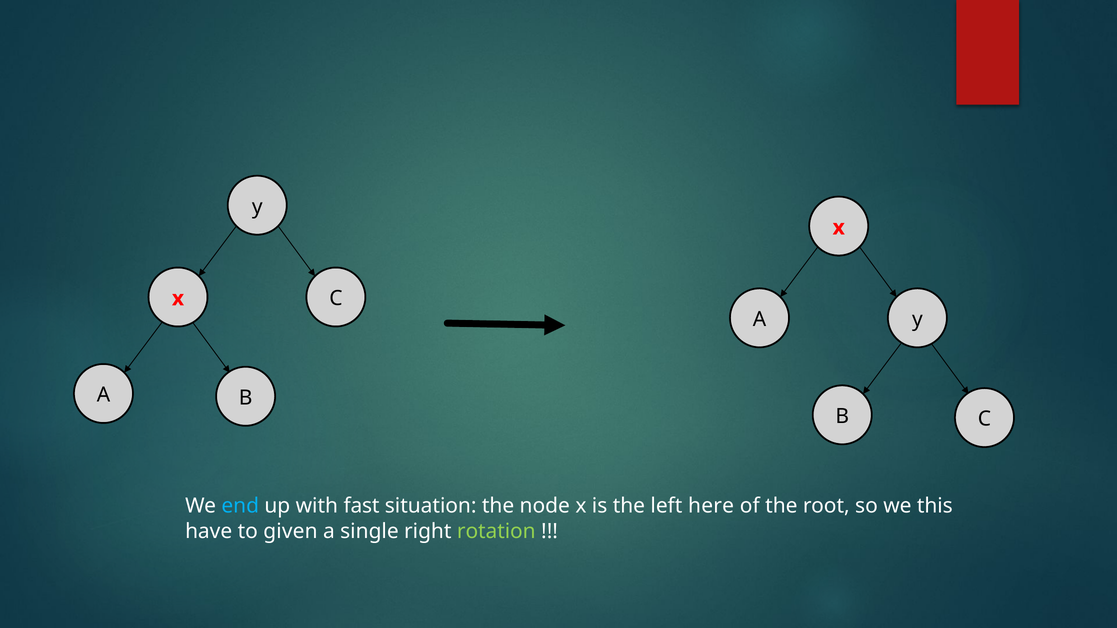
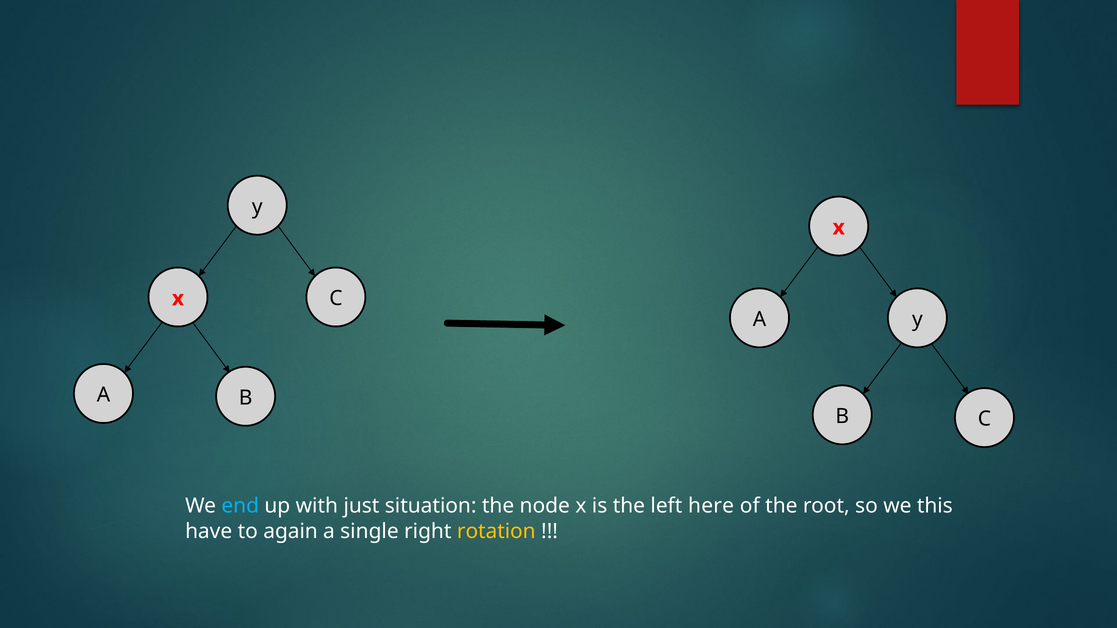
fast: fast -> just
given: given -> again
rotation colour: light green -> yellow
